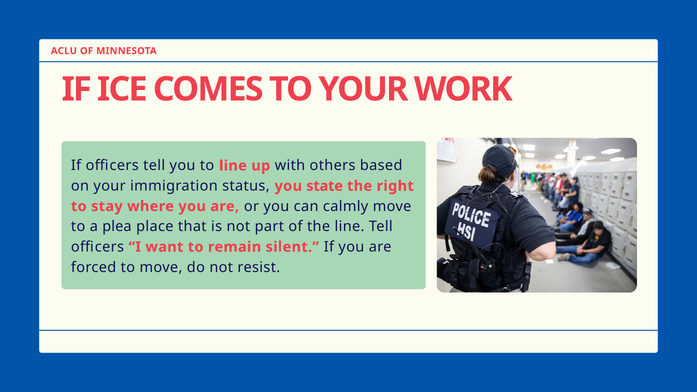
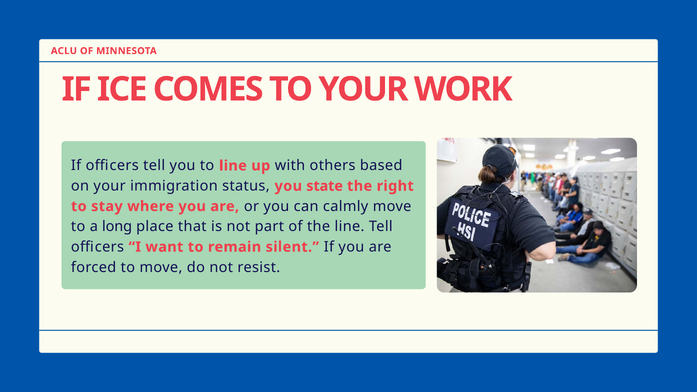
plea: plea -> long
